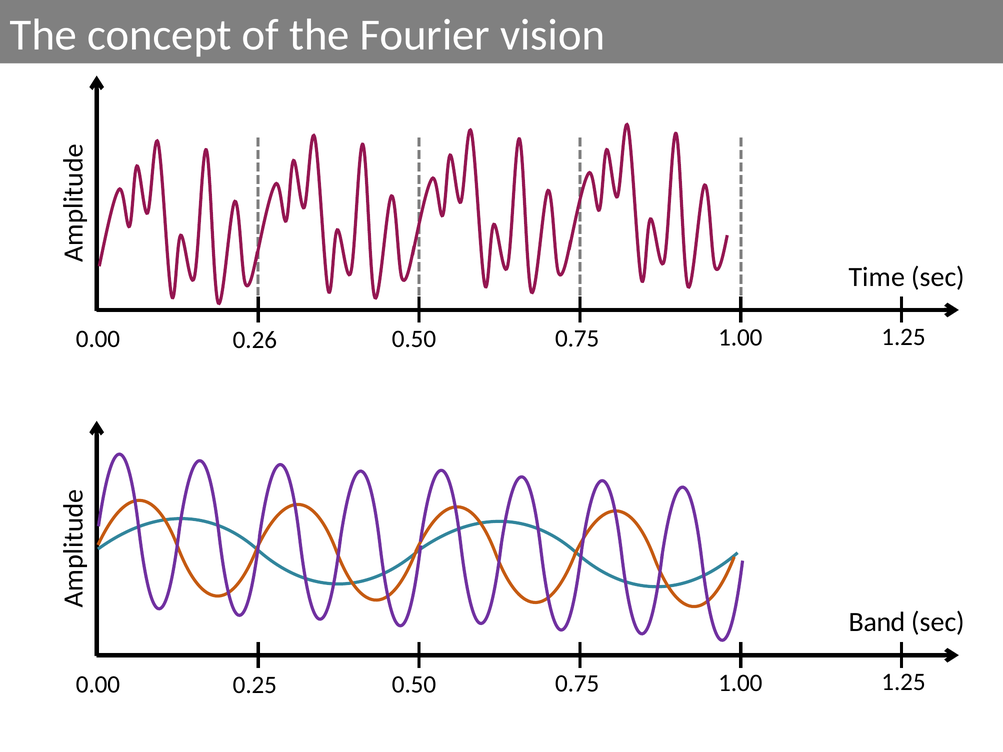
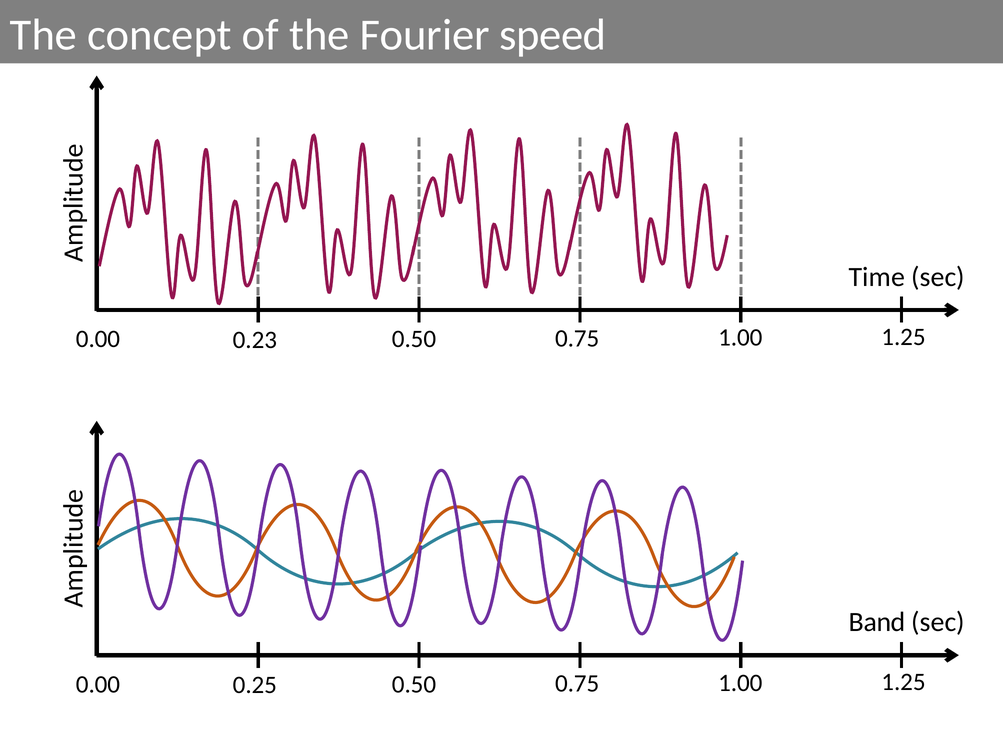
vision: vision -> speed
0.26: 0.26 -> 0.23
